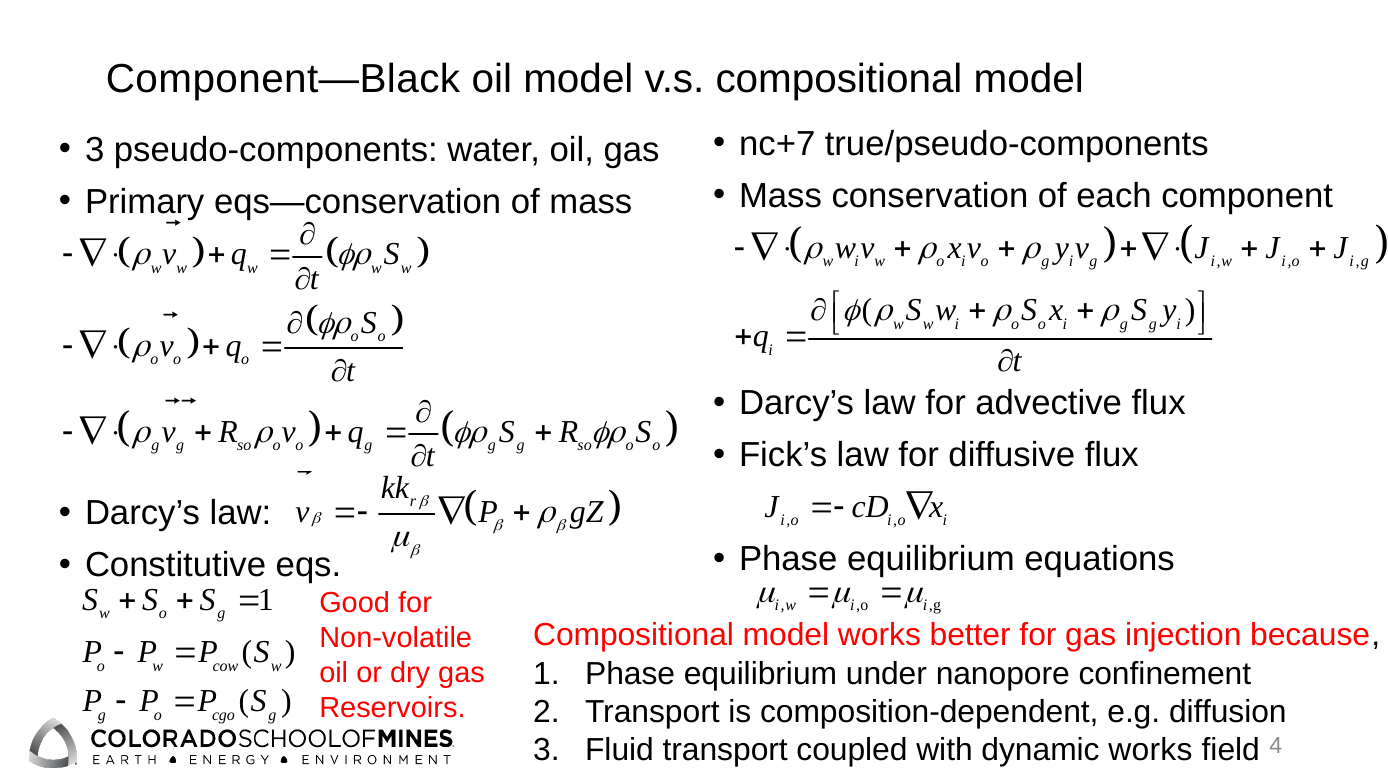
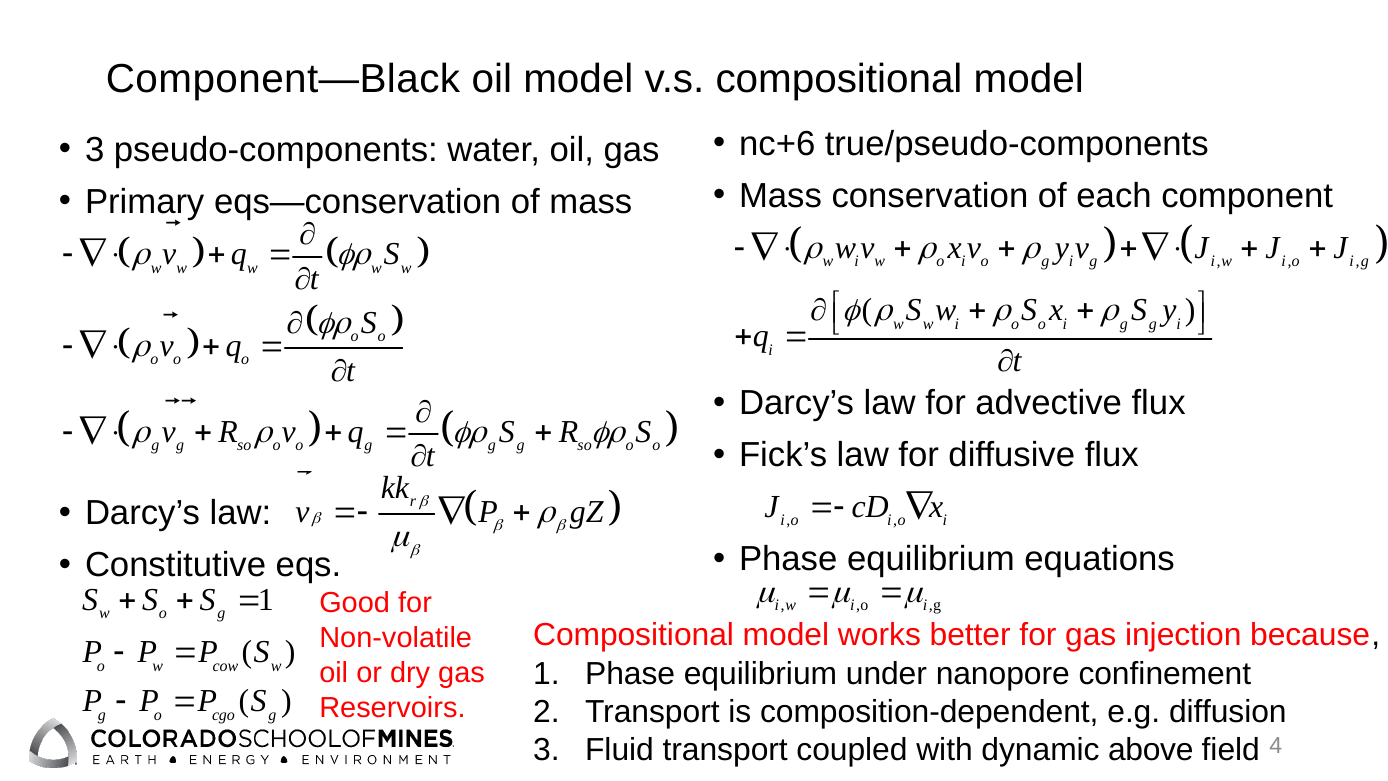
nc+7: nc+7 -> nc+6
dynamic works: works -> above
